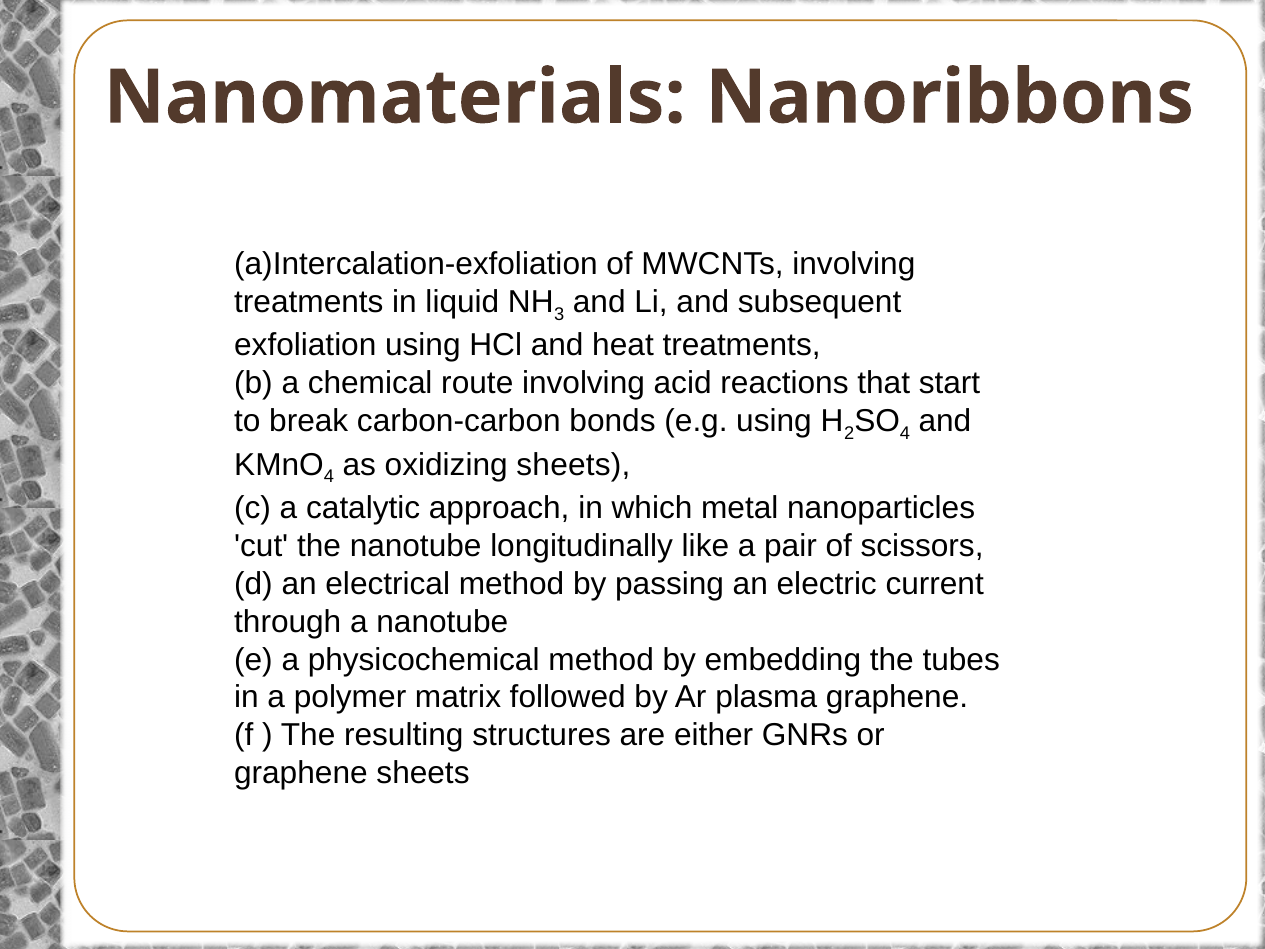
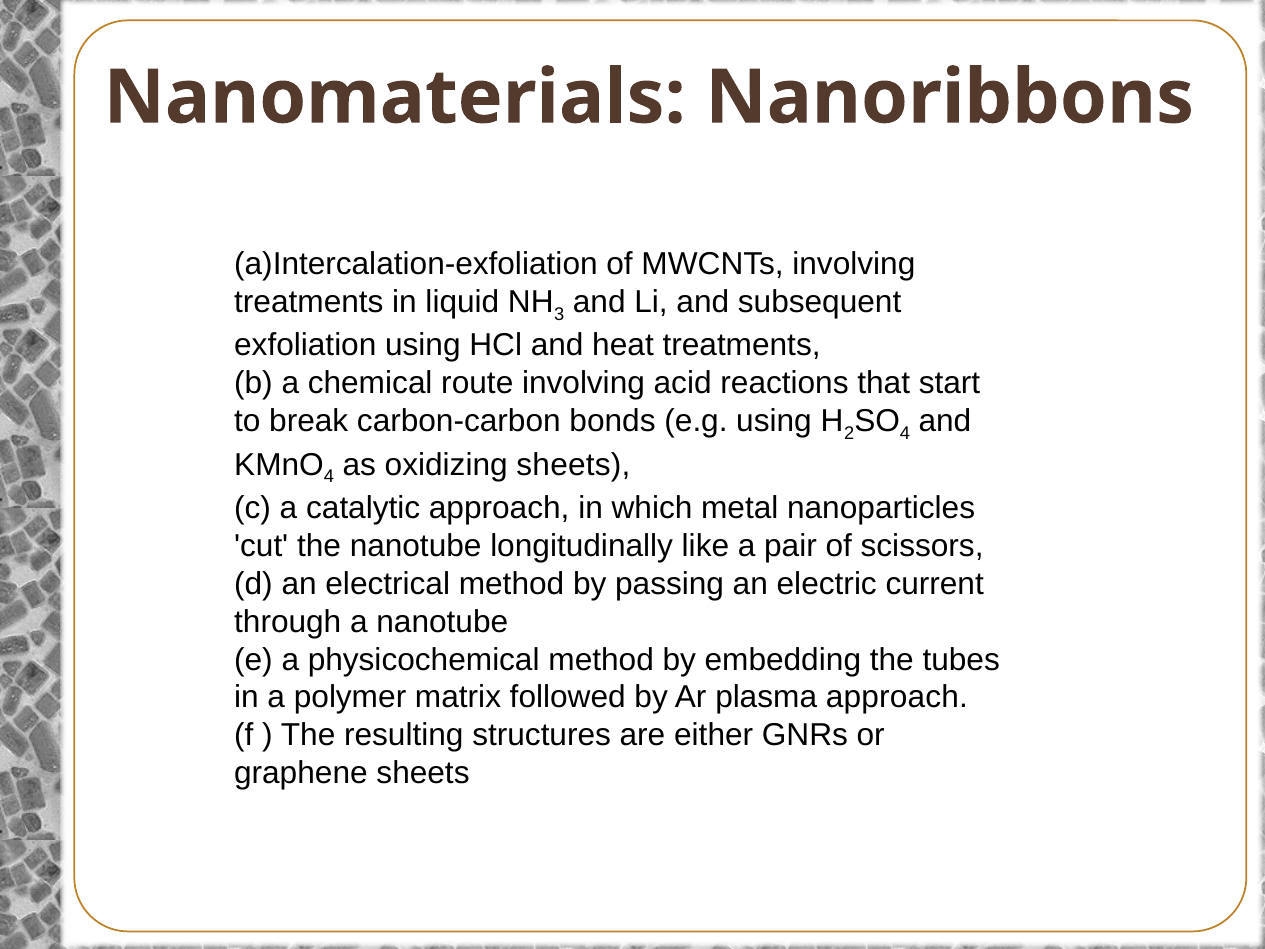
plasma graphene: graphene -> approach
